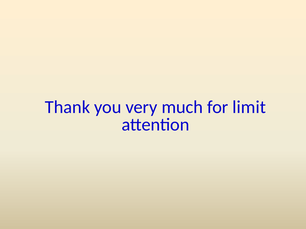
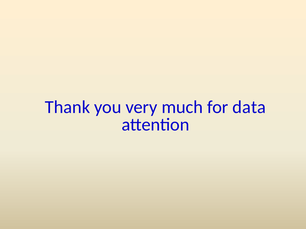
limit: limit -> data
